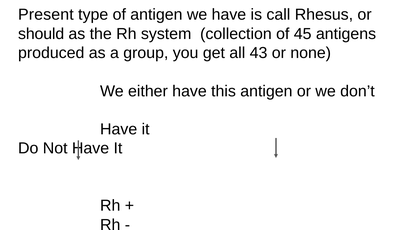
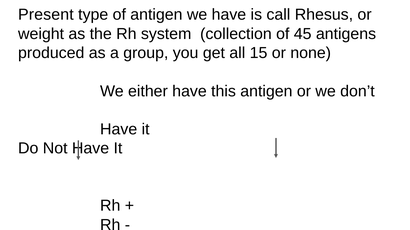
should: should -> weight
43: 43 -> 15
